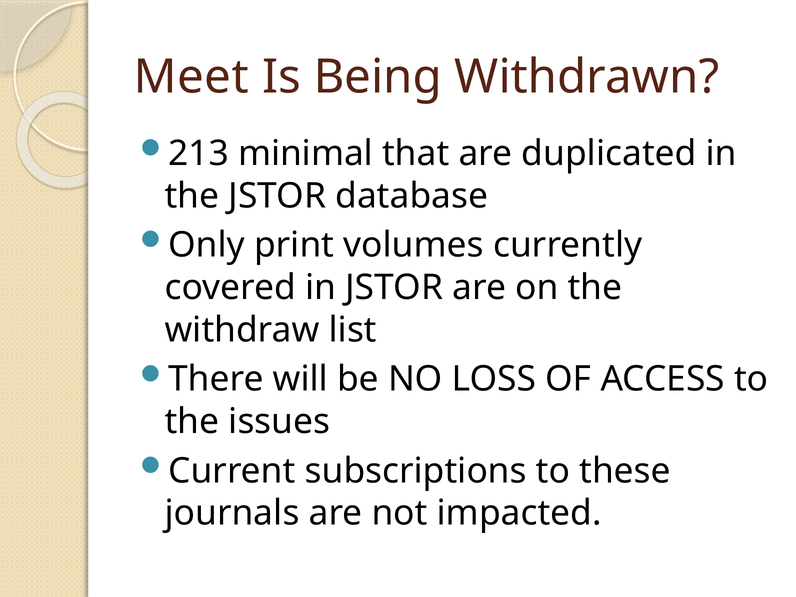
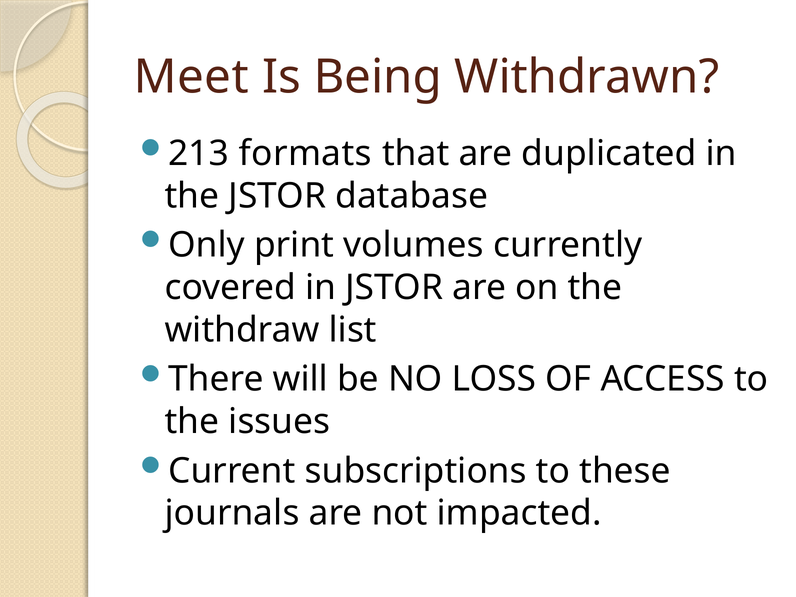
minimal: minimal -> formats
